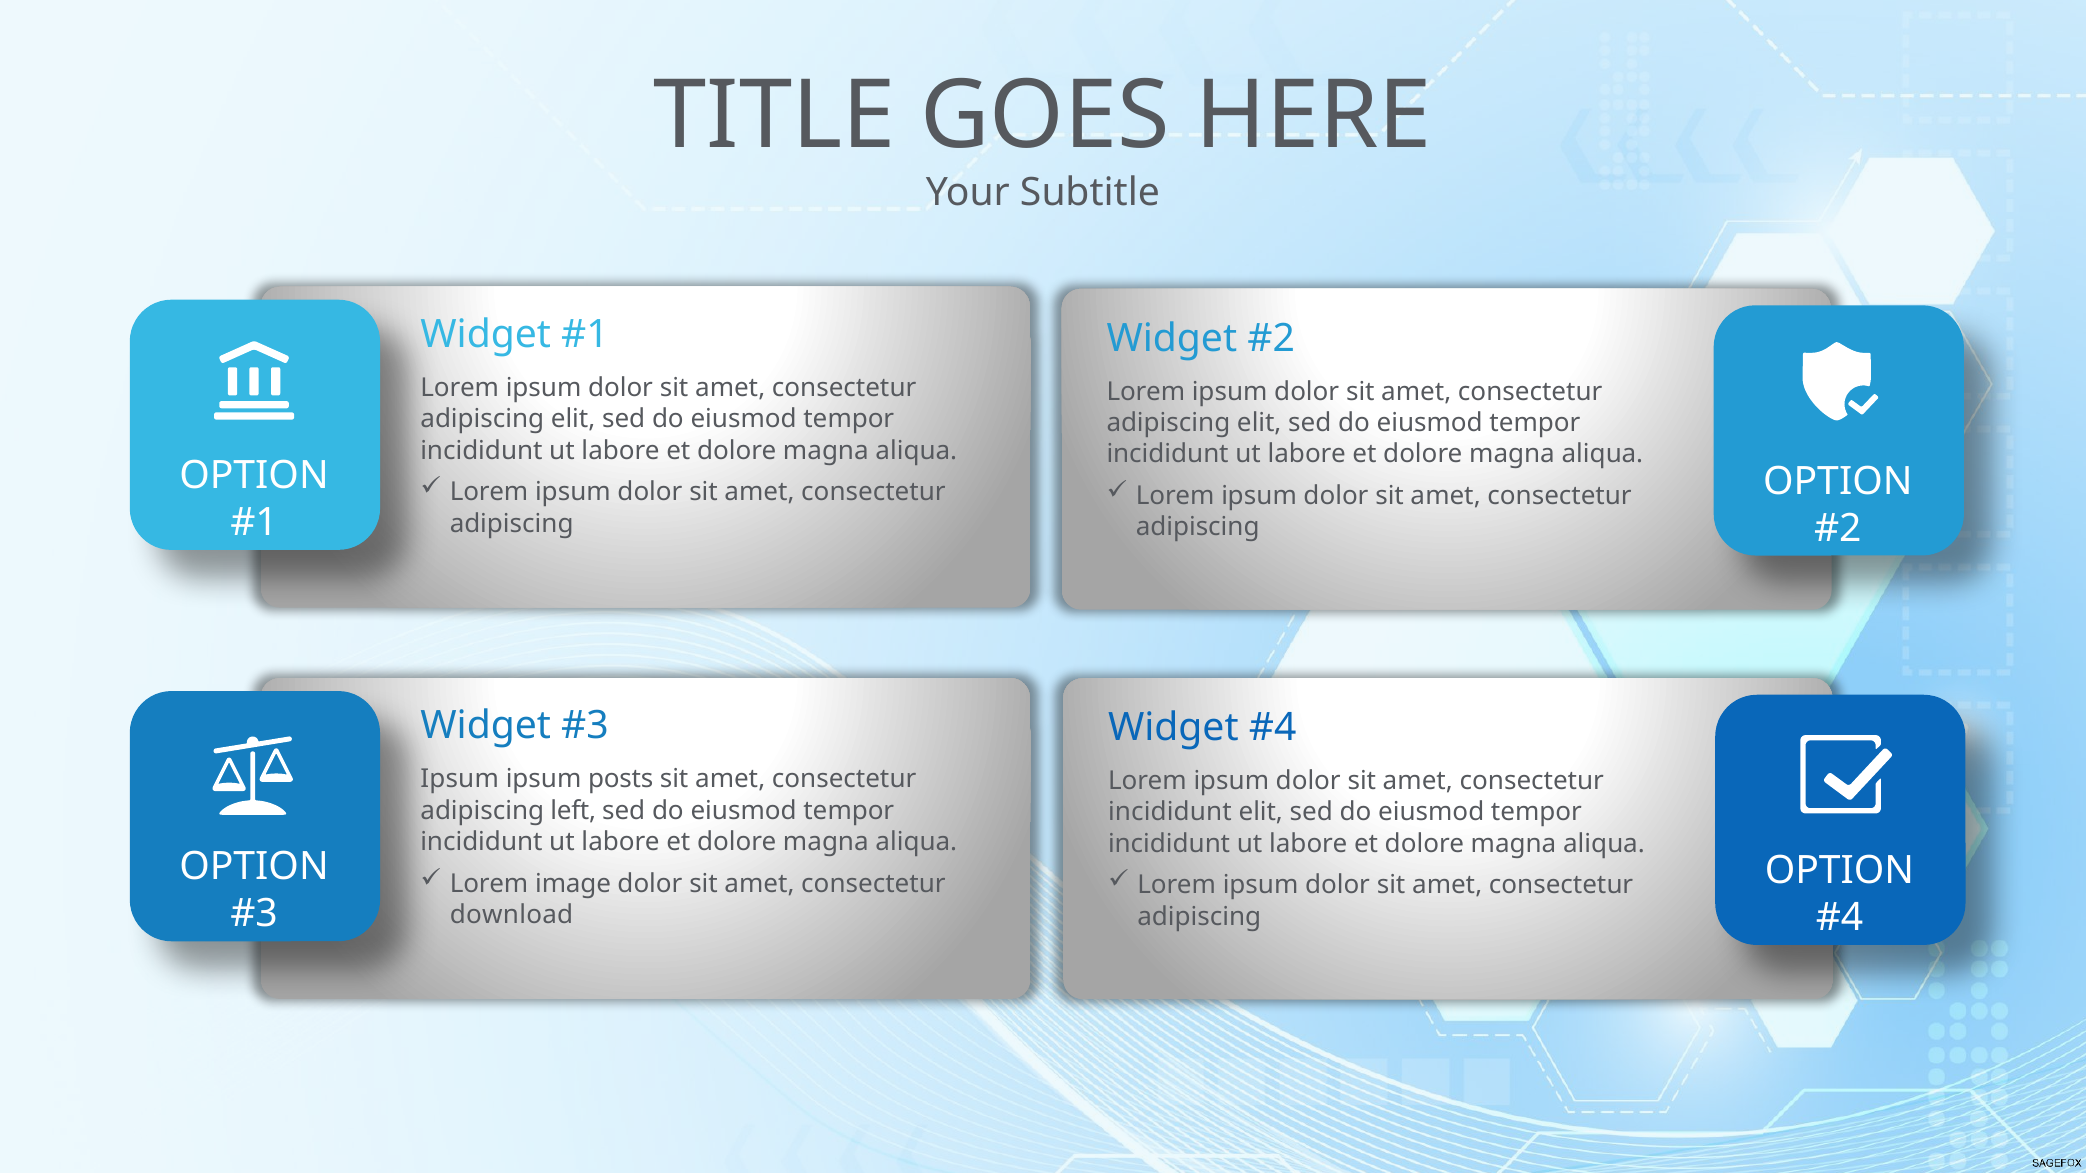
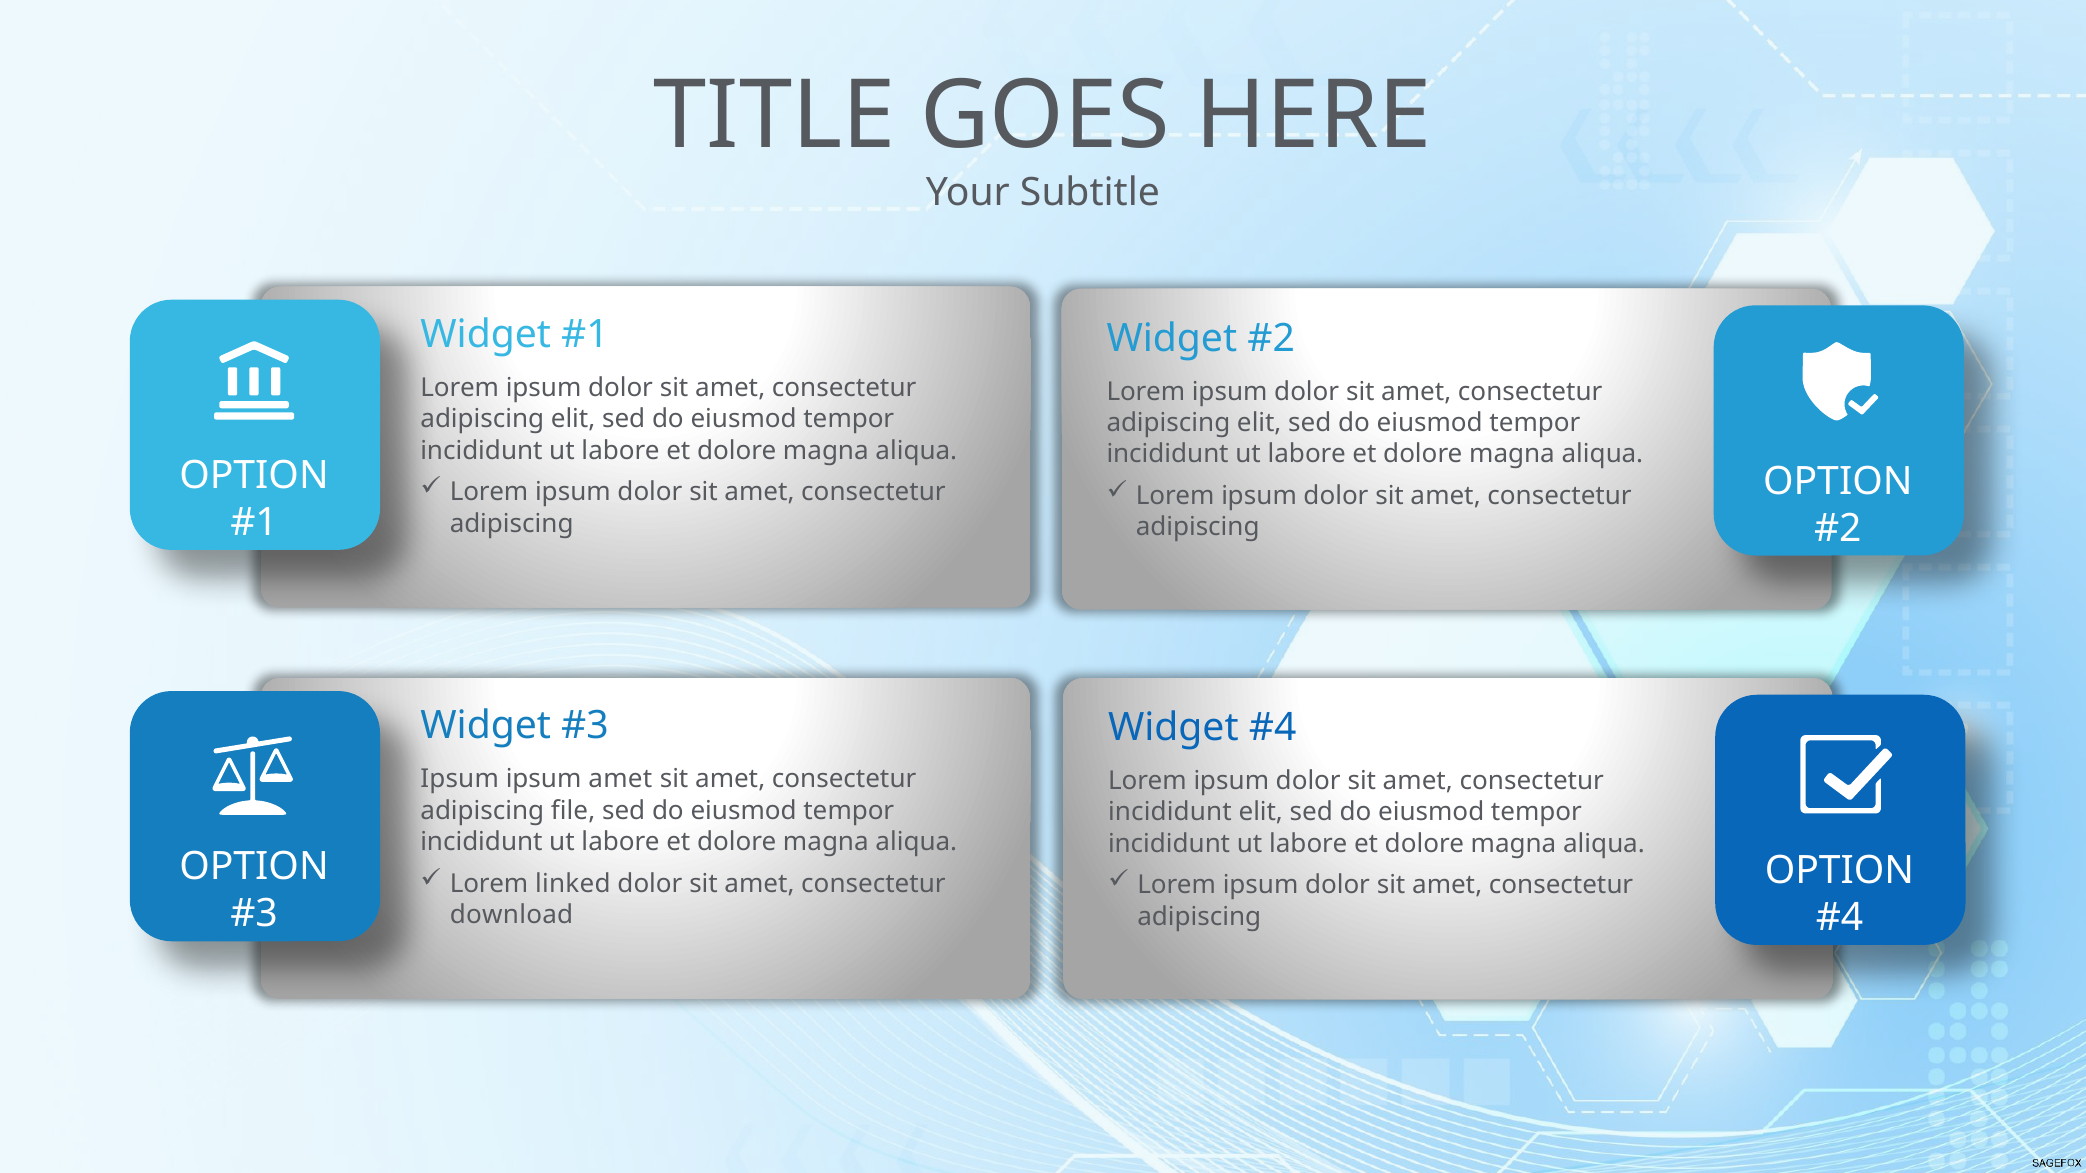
ipsum posts: posts -> amet
left: left -> file
image: image -> linked
